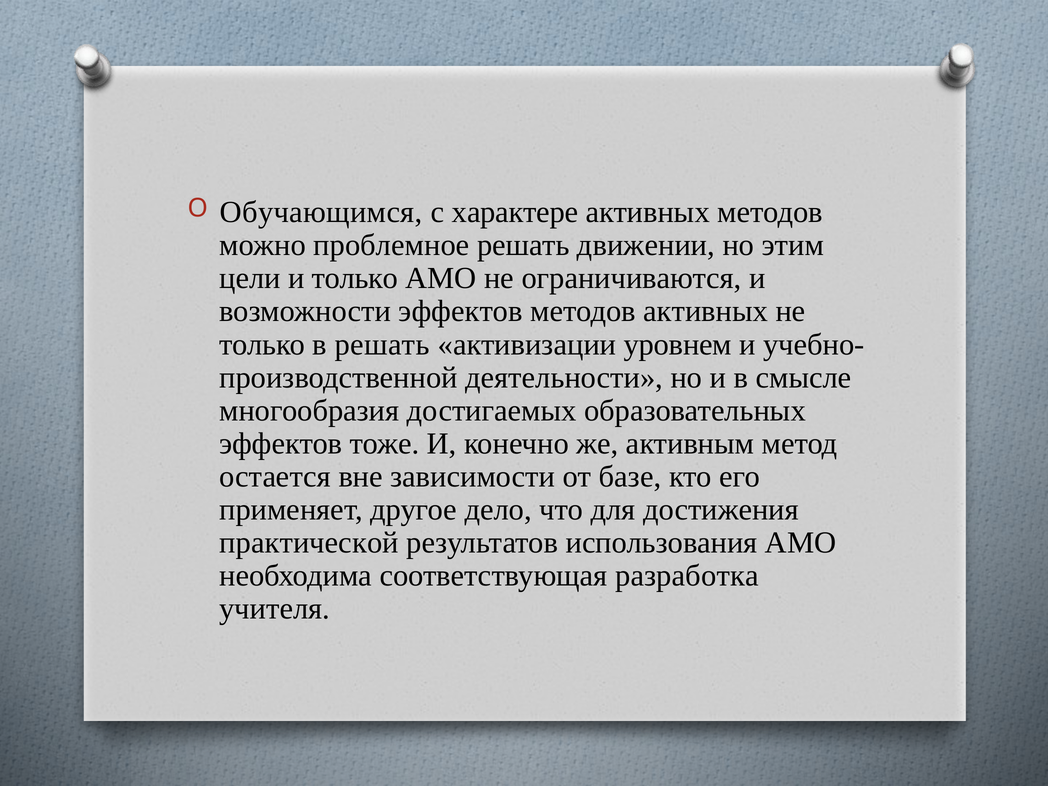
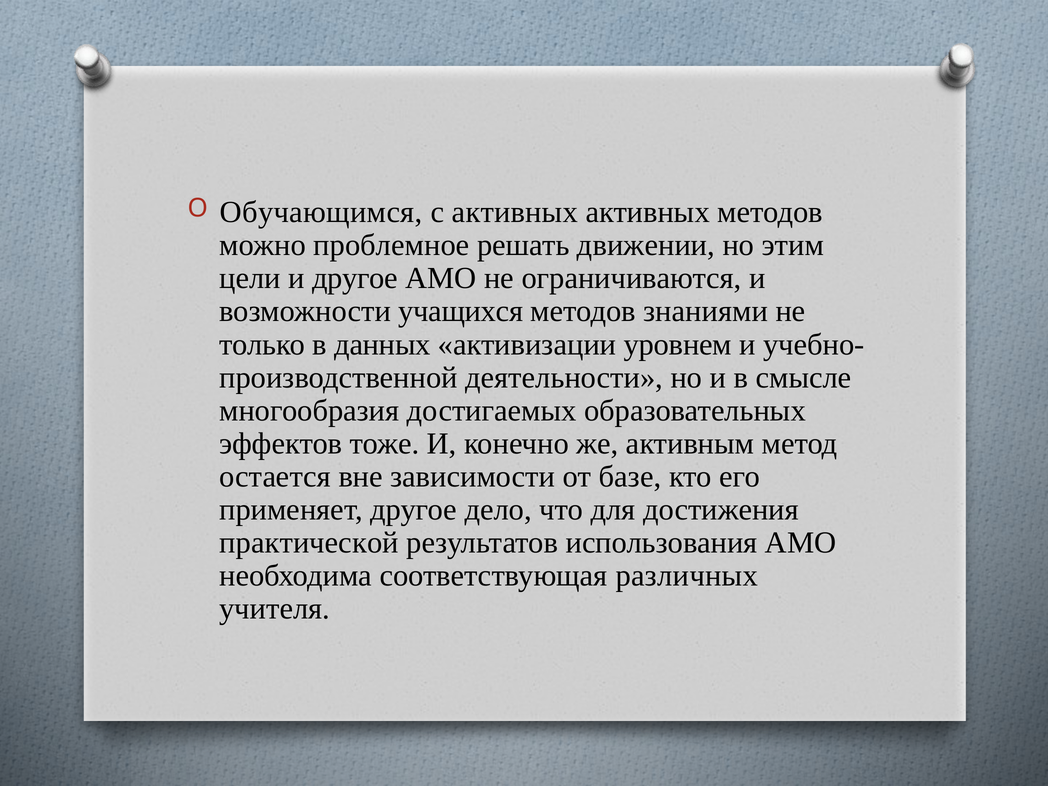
с характере: характере -> активных
и только: только -> другое
возможности эффектов: эффектов -> учащихся
методов активных: активных -> знаниями
в решать: решать -> данных
разработка: разработка -> различных
